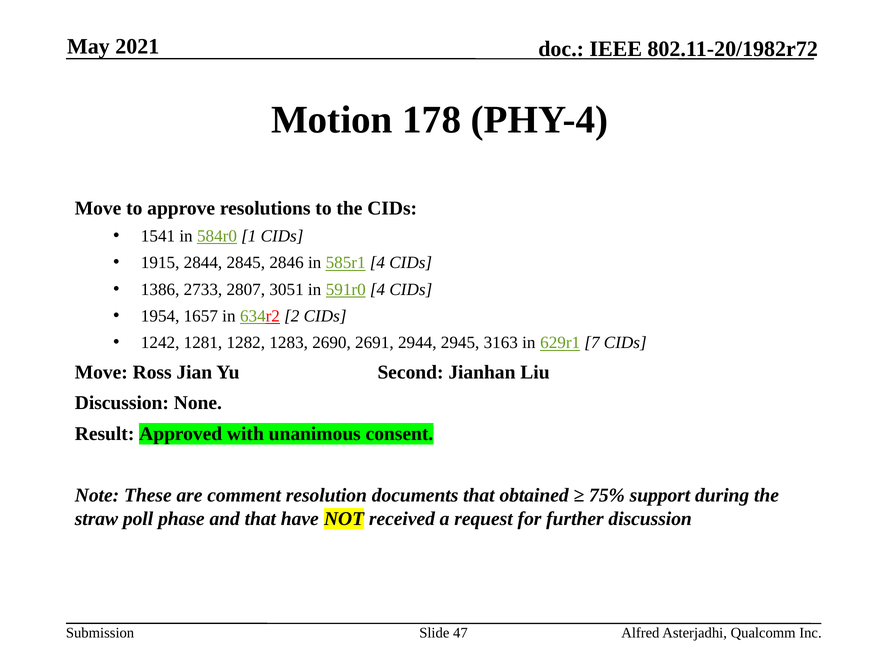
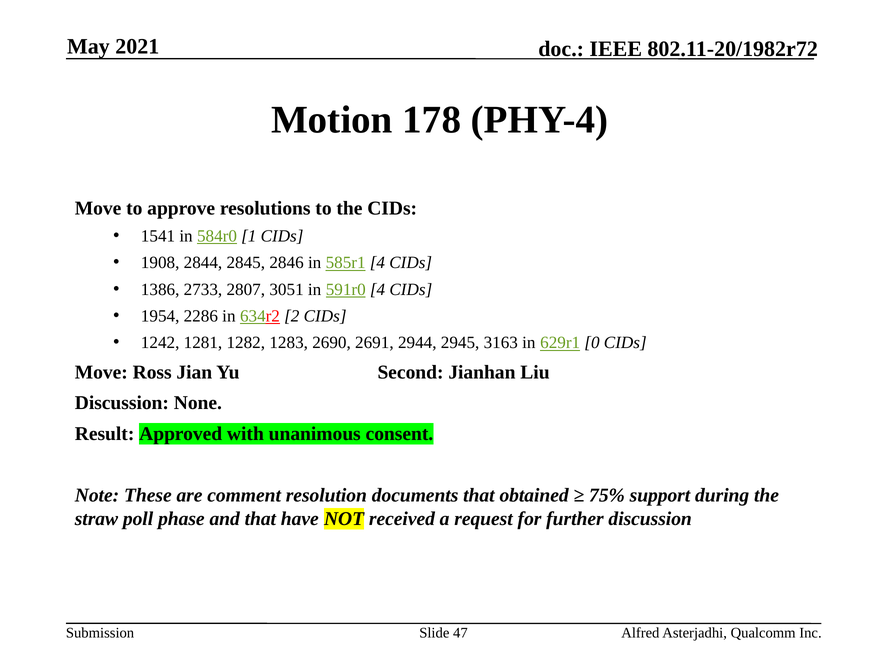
1915: 1915 -> 1908
1657: 1657 -> 2286
7: 7 -> 0
